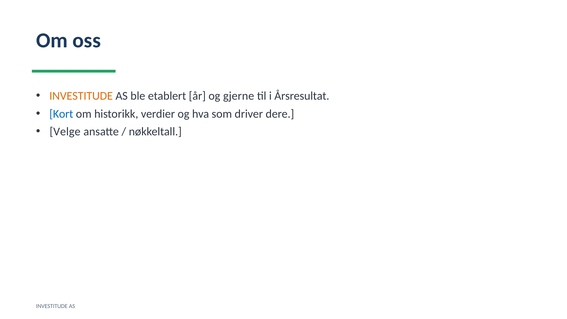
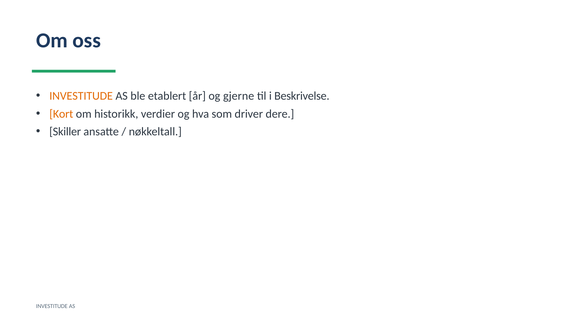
Årsresultat: Årsresultat -> Beskrivelse
Kort colour: blue -> orange
Velge: Velge -> Skiller
